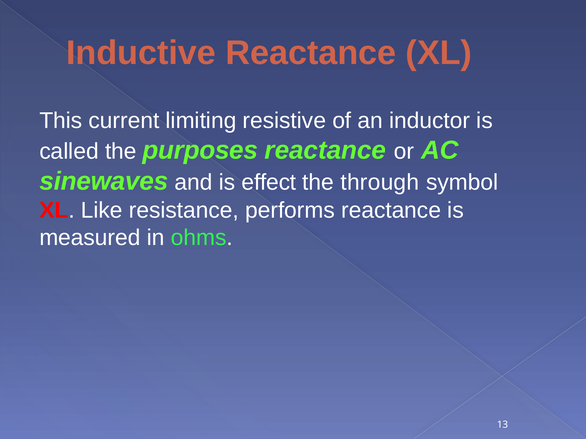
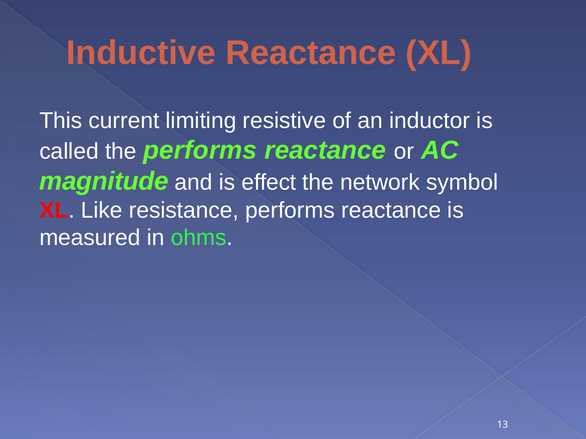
the purposes: purposes -> performs
sinewaves: sinewaves -> magnitude
through: through -> network
